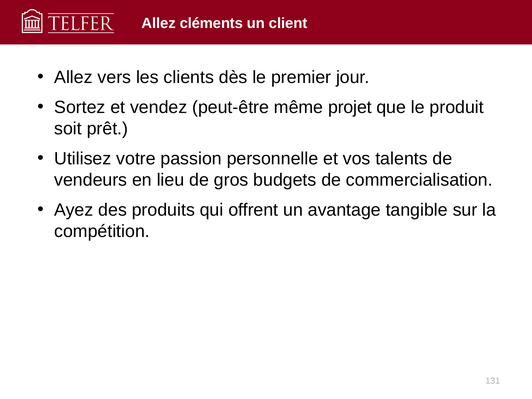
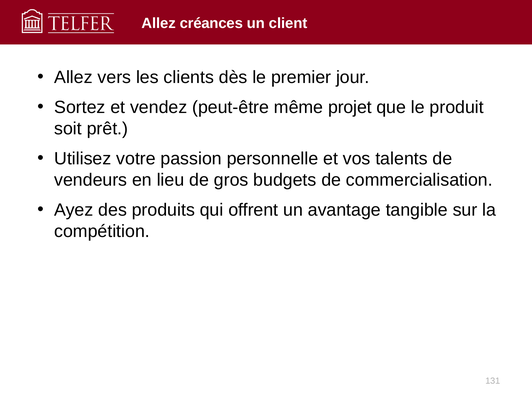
cléments: cléments -> créances
